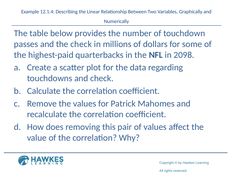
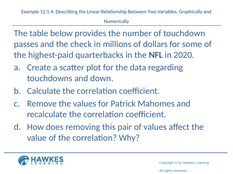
2098: 2098 -> 2020
and check: check -> down
